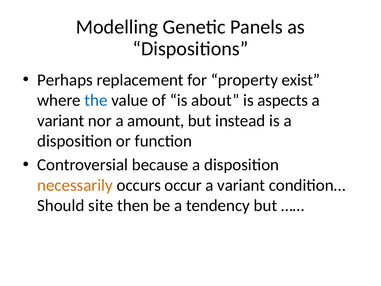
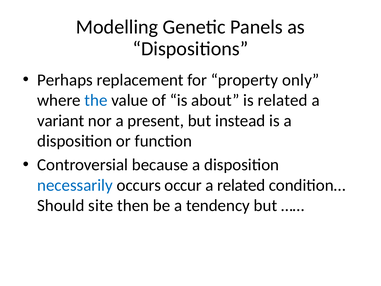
exist: exist -> only
is aspects: aspects -> related
amount: amount -> present
necessarily colour: orange -> blue
variant at (241, 185): variant -> related
